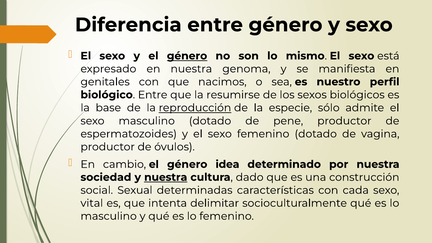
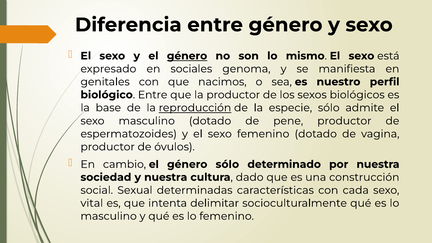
en nuestra: nuestra -> sociales
la resumirse: resumirse -> productor
género idea: idea -> sólo
nuestra at (166, 177) underline: present -> none
